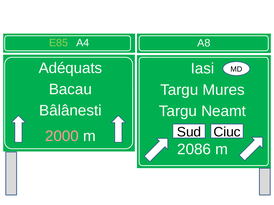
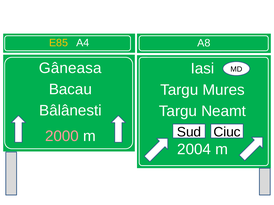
E85 colour: light green -> yellow
Adéquats: Adéquats -> Gâneasa
2086: 2086 -> 2004
